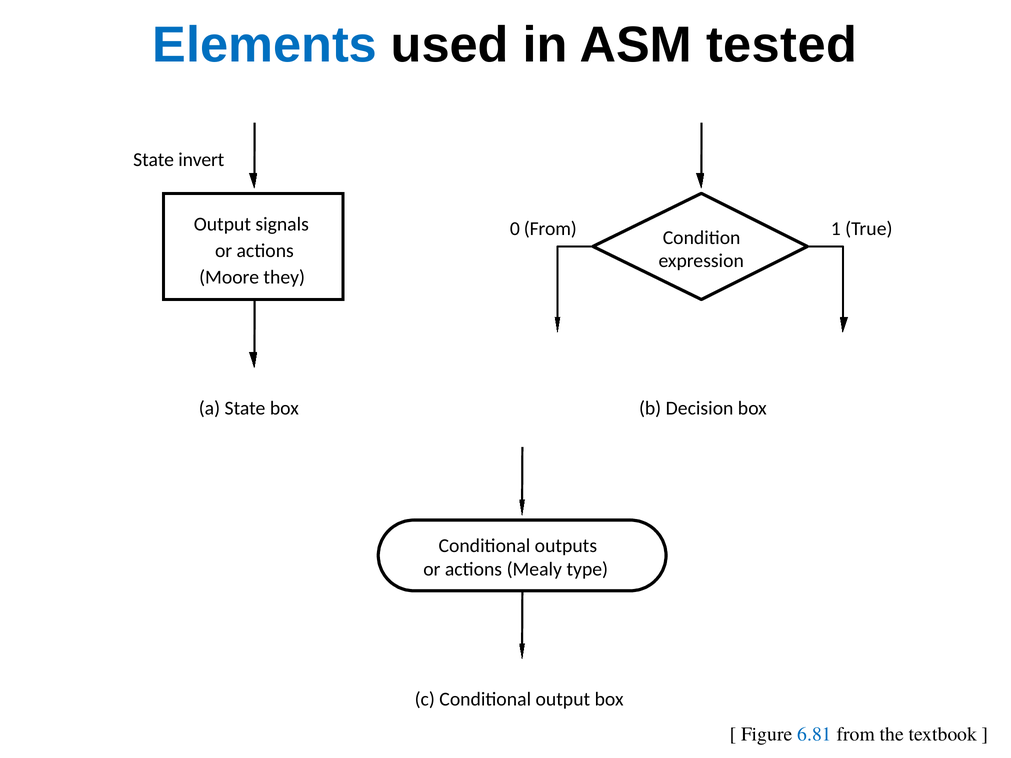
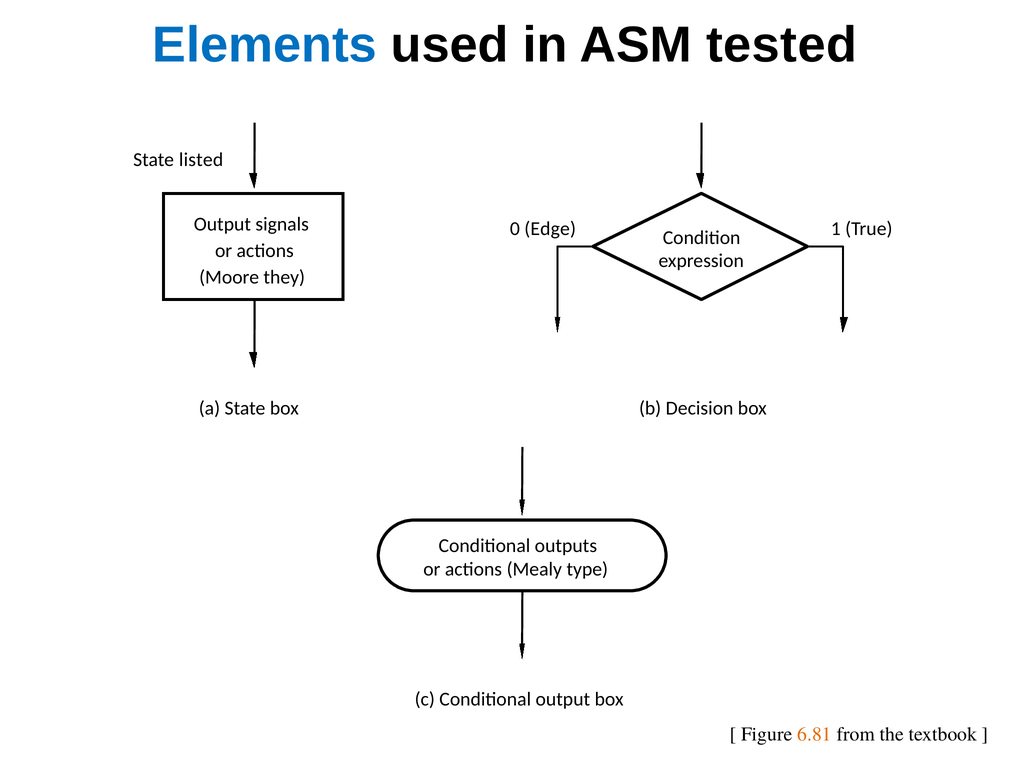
invert: invert -> listed
0 From: From -> Edge
6.81 colour: blue -> orange
